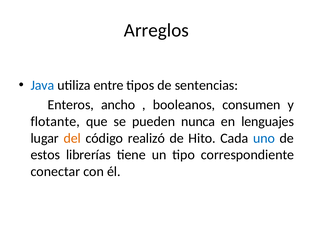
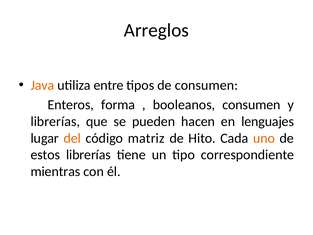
Java colour: blue -> orange
de sentencias: sentencias -> consumen
ancho: ancho -> forma
flotante at (55, 121): flotante -> librerías
nunca: nunca -> hacen
realizó: realizó -> matriz
uno colour: blue -> orange
conectar: conectar -> mientras
